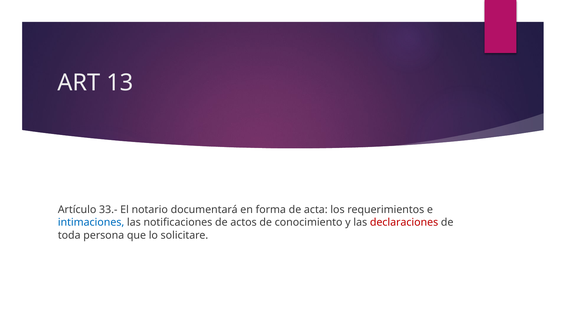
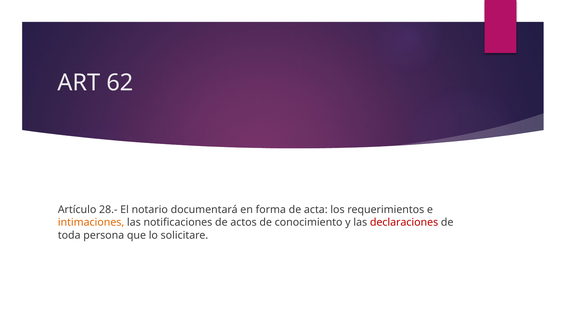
13: 13 -> 62
33.-: 33.- -> 28.-
intimaciones colour: blue -> orange
